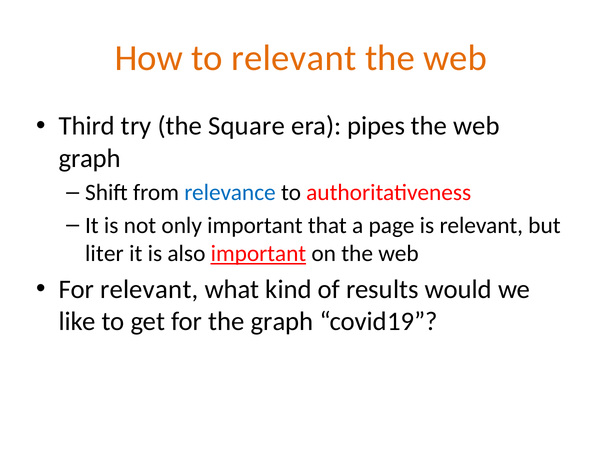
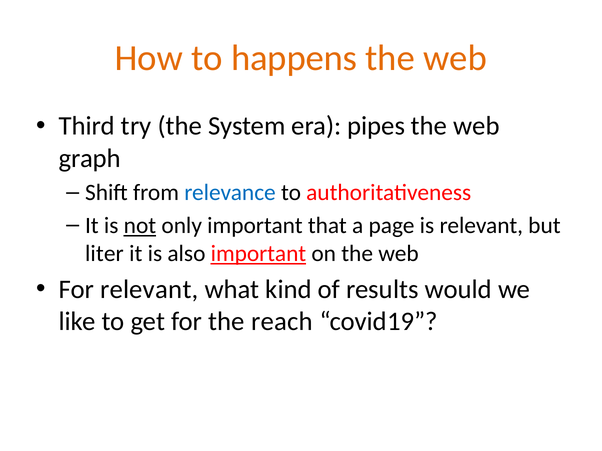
to relevant: relevant -> happens
Square: Square -> System
not underline: none -> present
the graph: graph -> reach
